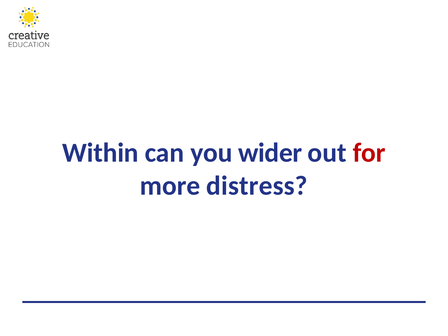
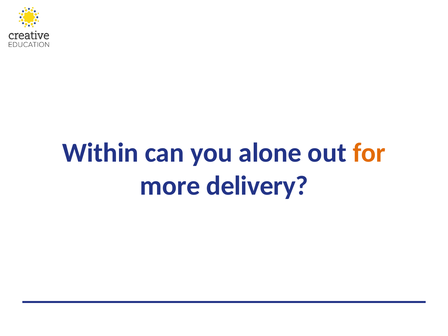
wider: wider -> alone
for colour: red -> orange
distress: distress -> delivery
